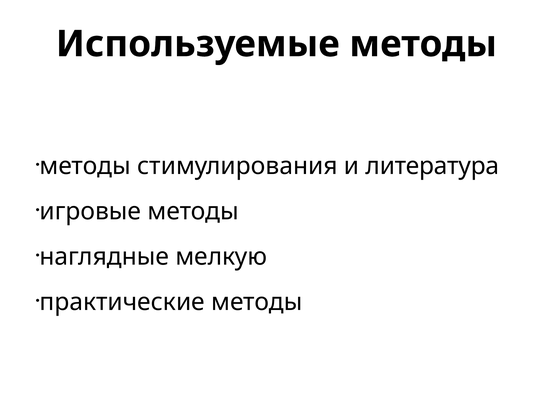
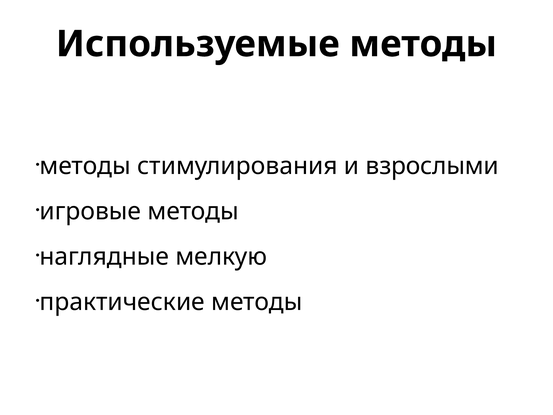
литература: литература -> взрослыми
